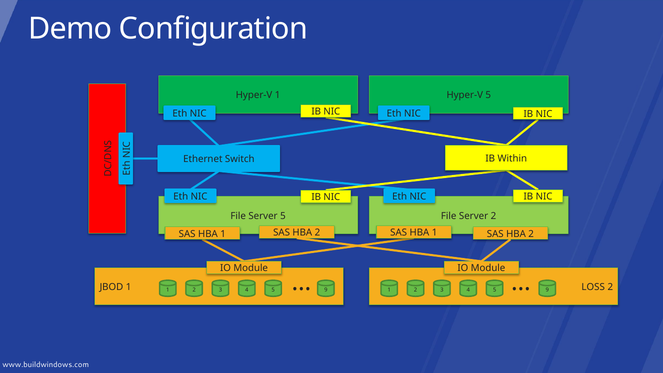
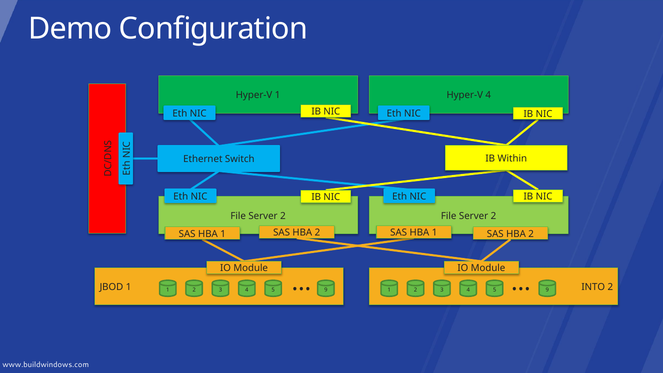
Hyper-V 5: 5 -> 4
5 at (283, 216): 5 -> 2
LOSS: LOSS -> INTO
